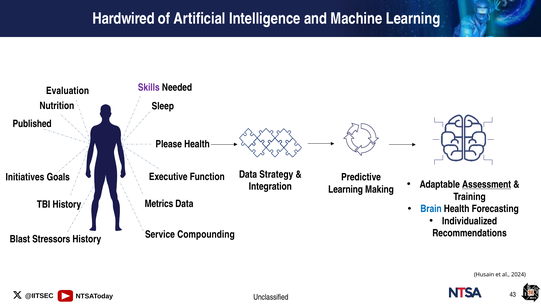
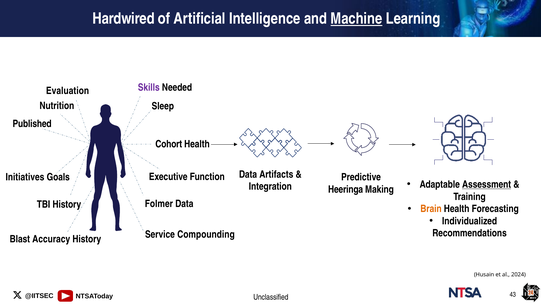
Machine underline: none -> present
Please: Please -> Cohort
Strategy: Strategy -> Artifacts
Learning at (346, 189): Learning -> Heeringa
Metrics: Metrics -> Folmer
Brain colour: blue -> orange
Stressors: Stressors -> Accuracy
